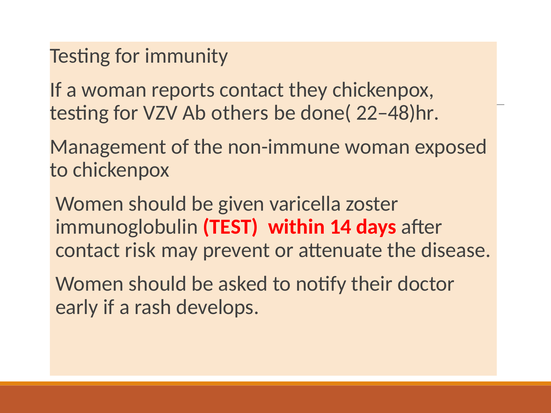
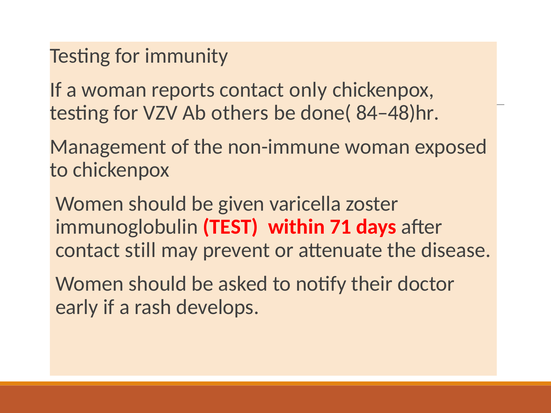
they: they -> only
22–48)hr: 22–48)hr -> 84–48)hr
14: 14 -> 71
risk: risk -> still
